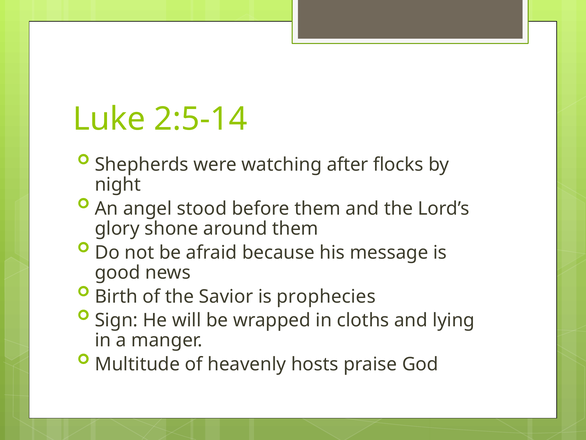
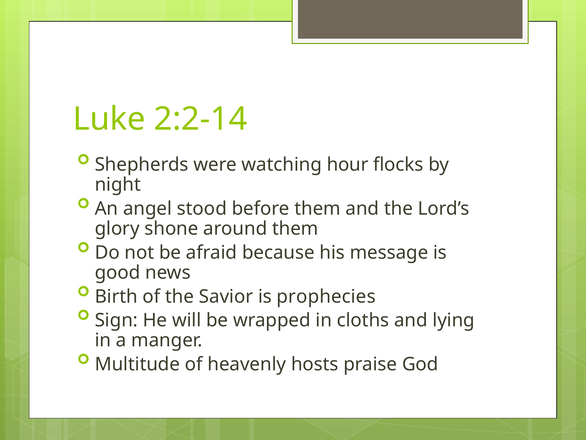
2:5-14: 2:5-14 -> 2:2-14
after: after -> hour
